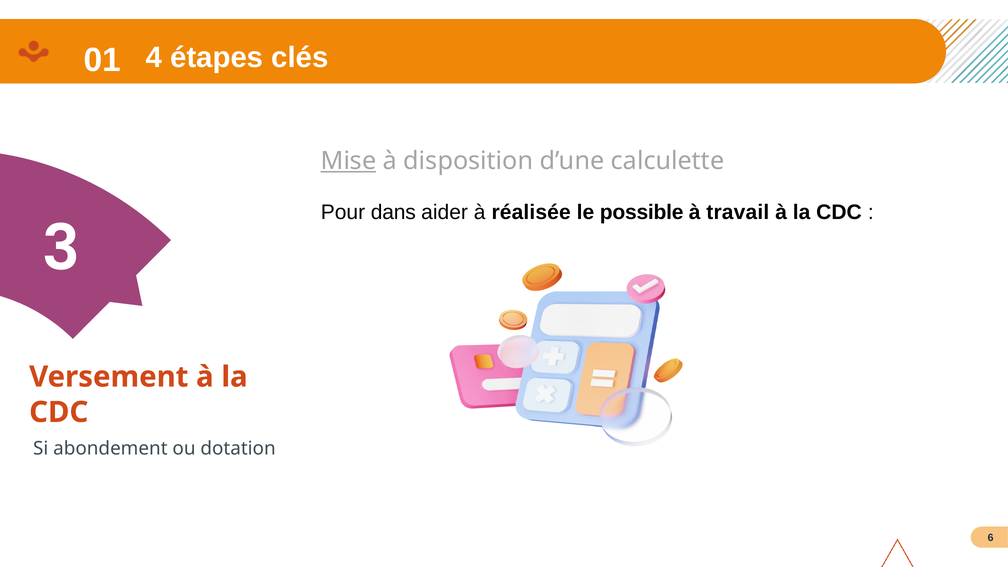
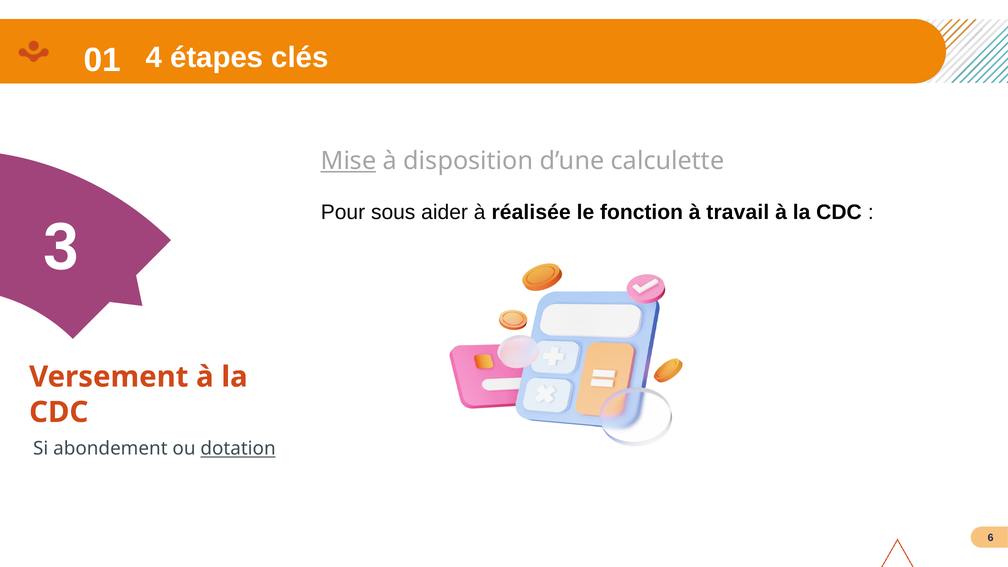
dans: dans -> sous
possible: possible -> fonction
dotation underline: none -> present
